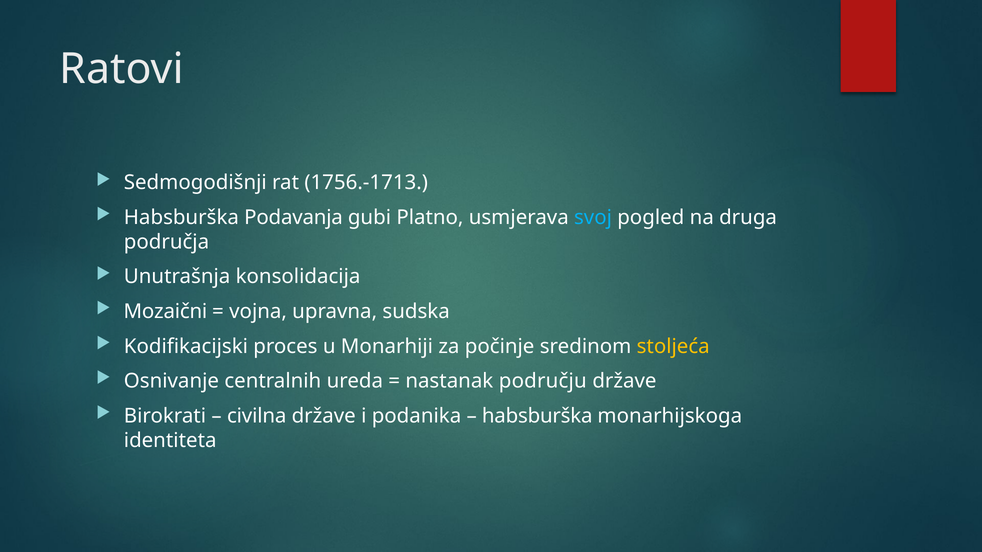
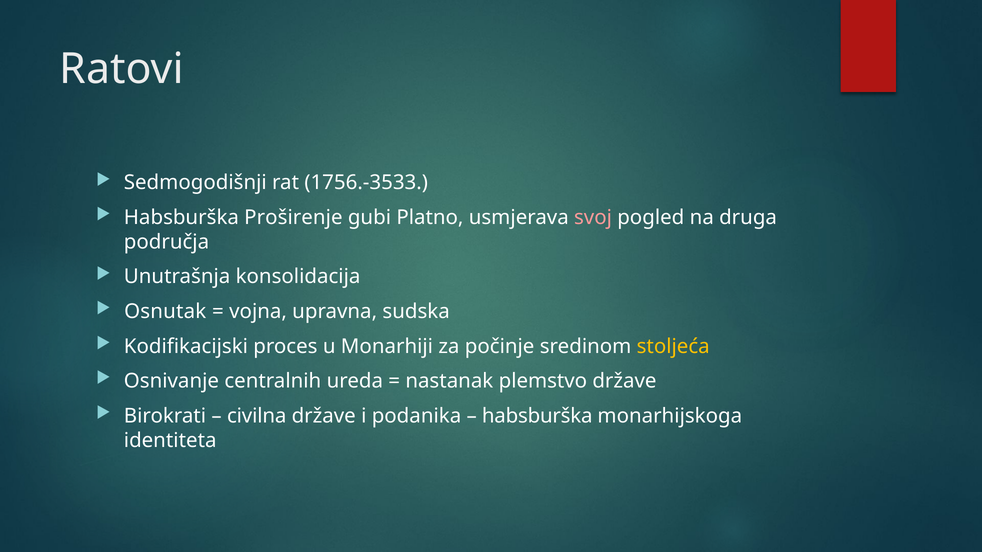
1756.-1713: 1756.-1713 -> 1756.-3533
Podavanja: Podavanja -> Proširenje
svoj colour: light blue -> pink
Mozaični: Mozaični -> Osnutak
području: području -> plemstvo
